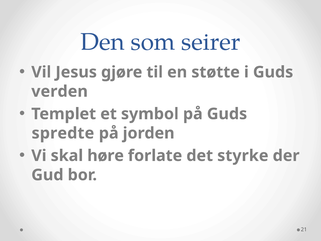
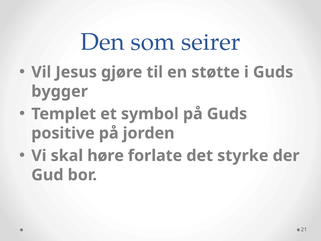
verden: verden -> bygger
spredte: spredte -> positive
